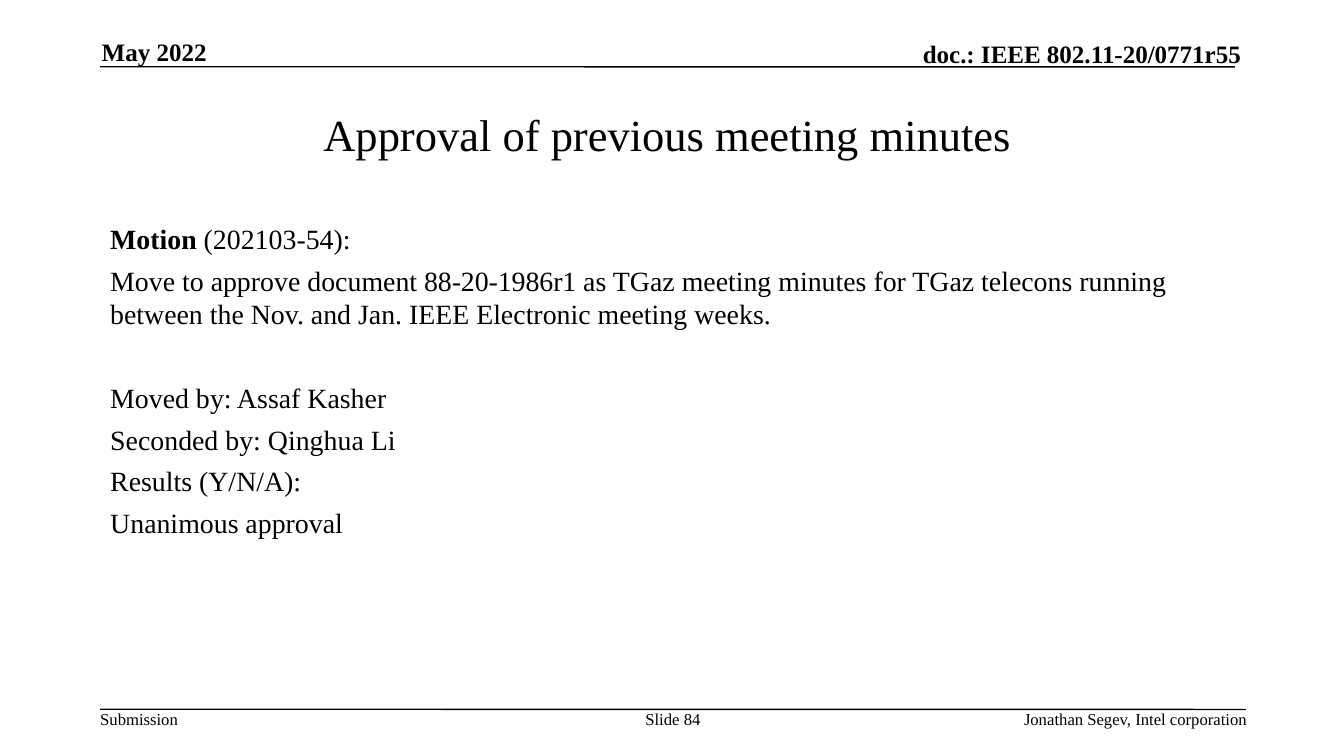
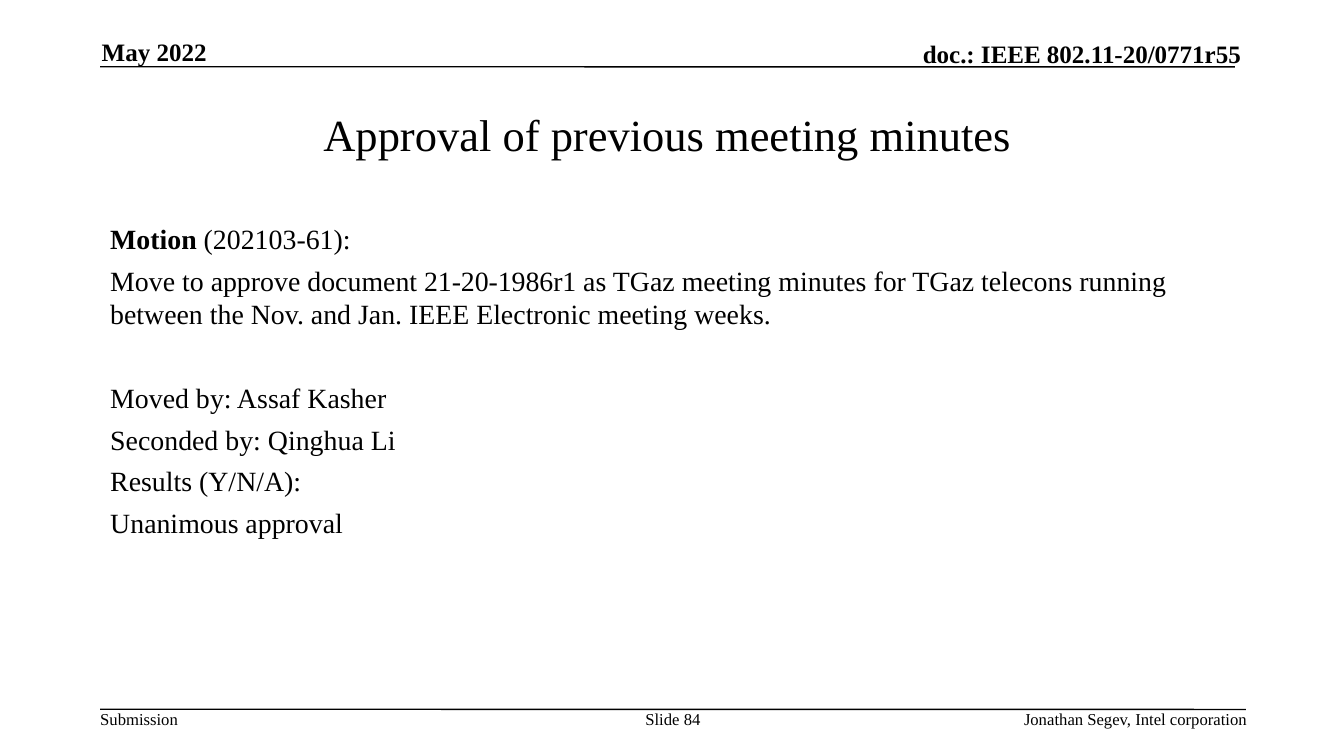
202103-54: 202103-54 -> 202103-61
88-20-1986r1: 88-20-1986r1 -> 21-20-1986r1
